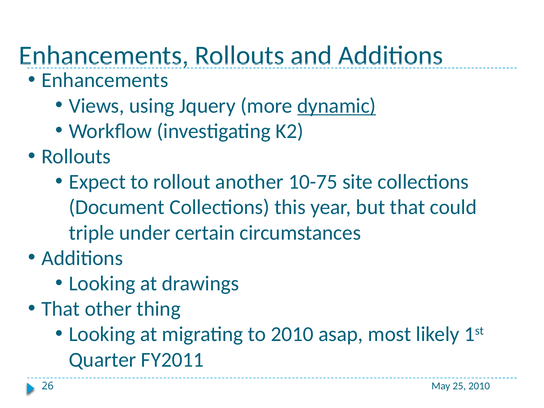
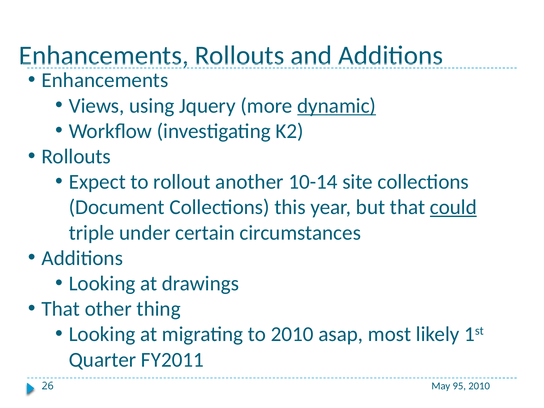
10-75: 10-75 -> 10-14
could underline: none -> present
25: 25 -> 95
